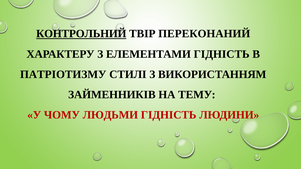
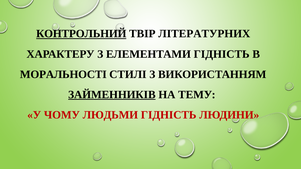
ПЕРЕКОНАНИЙ: ПЕРЕКОНАНИЙ -> ЛІТЕРАТУРНИХ
ПАТРІОТИЗМУ: ПАТРІОТИЗМУ -> МОРАЛЬНОСТІ
ЗАЙМЕННИКІВ underline: none -> present
